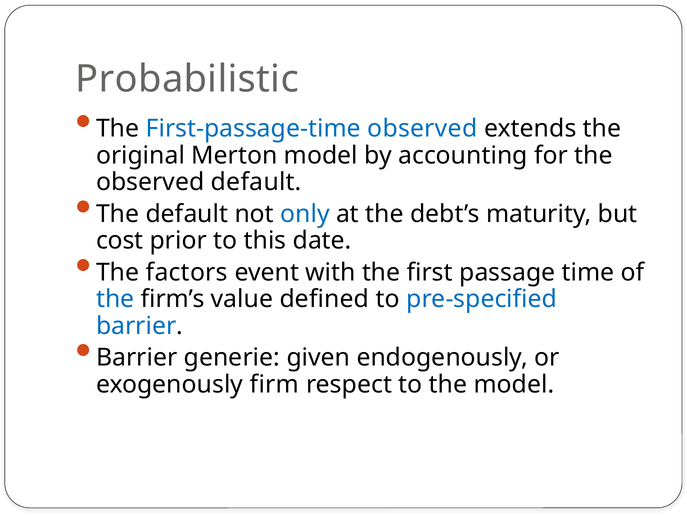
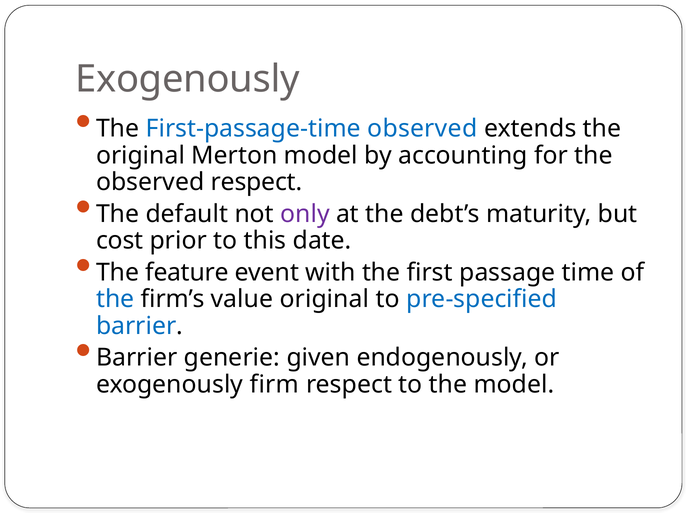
Probabilistic at (187, 79): Probabilistic -> Exogenously
observed default: default -> respect
only colour: blue -> purple
factors: factors -> feature
value defined: defined -> original
